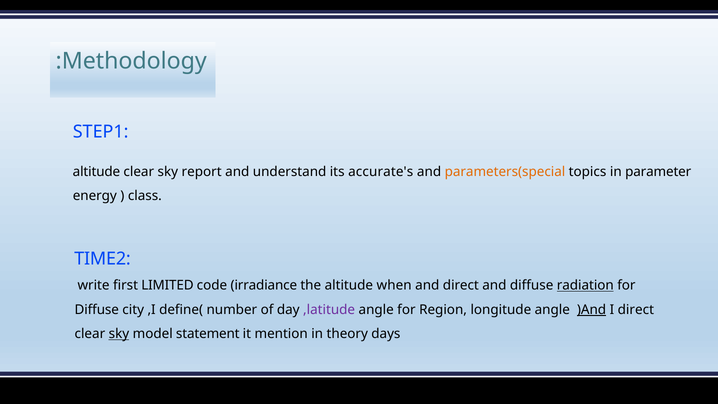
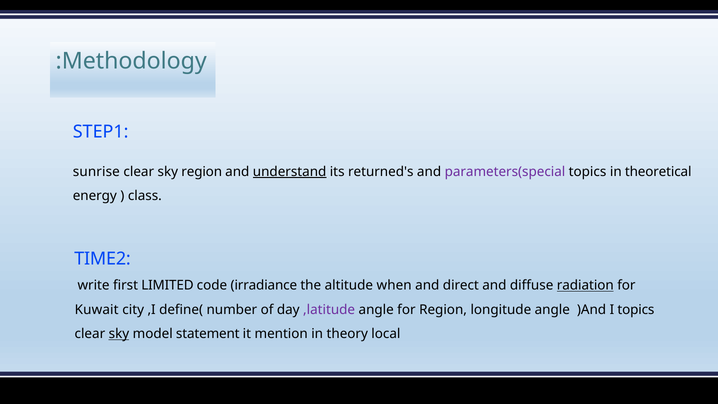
altitude at (96, 172): altitude -> sunrise
sky report: report -> region
understand underline: none -> present
accurate's: accurate's -> returned's
parameters(special colour: orange -> purple
parameter: parameter -> theoretical
Diffuse at (97, 310): Diffuse -> Kuwait
)And underline: present -> none
I direct: direct -> topics
days: days -> local
